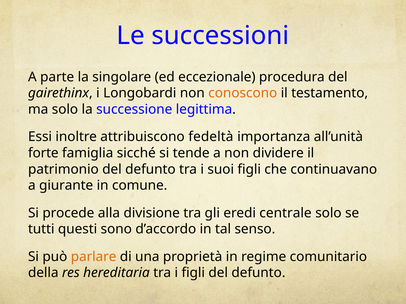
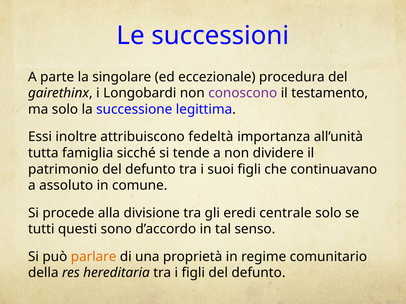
conoscono colour: orange -> purple
forte: forte -> tutta
giurante: giurante -> assoluto
